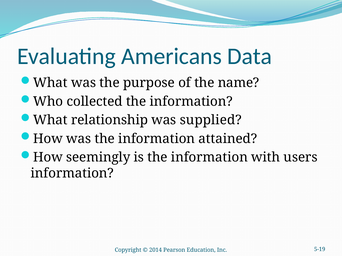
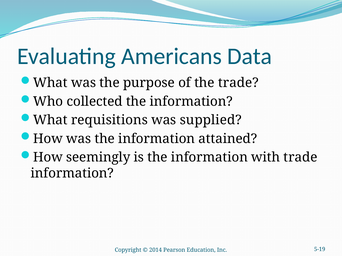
the name: name -> trade
relationship: relationship -> requisitions
with users: users -> trade
